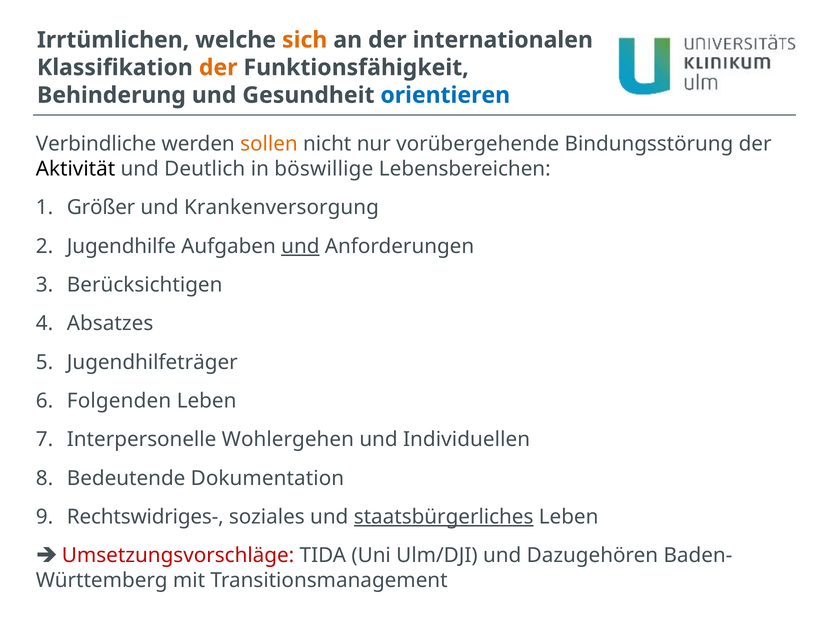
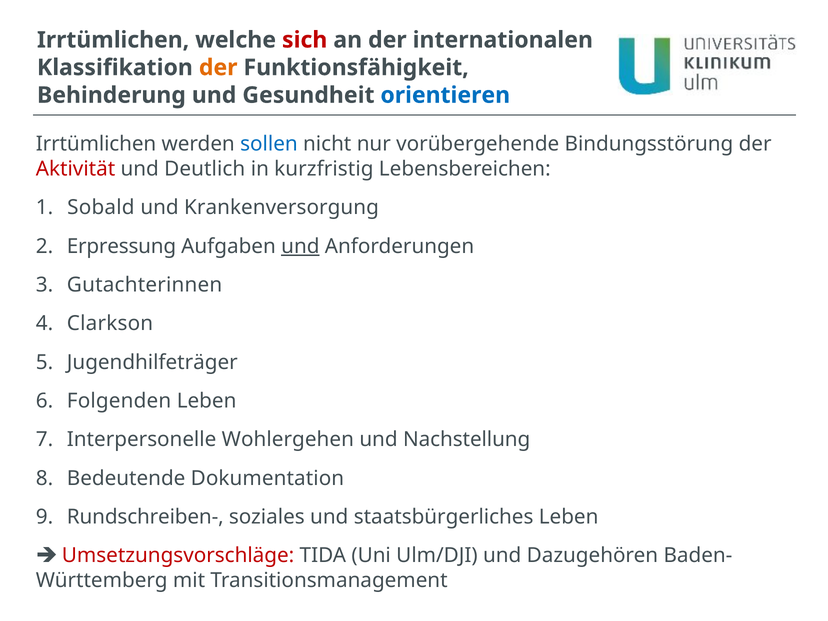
sich colour: orange -> red
Verbindliche at (96, 144): Verbindliche -> Irrtümlichen
sollen colour: orange -> blue
Aktivität colour: black -> red
böswillige: böswillige -> kurzfristig
Größer: Größer -> Sobald
Jugendhilfe: Jugendhilfe -> Erpressung
Berücksichtigen: Berücksichtigen -> Gutachterinnen
Absatzes: Absatzes -> Clarkson
Individuellen: Individuellen -> Nachstellung
Rechtswidriges-: Rechtswidriges- -> Rundschreiben-
staatsbürgerliches underline: present -> none
